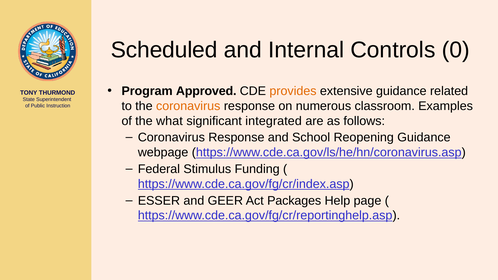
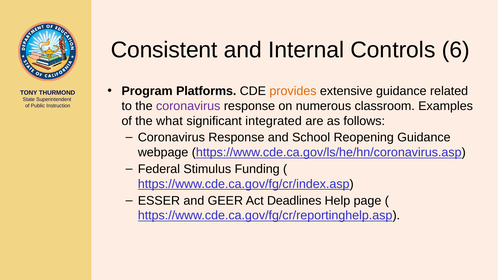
Scheduled: Scheduled -> Consistent
0: 0 -> 6
Approved: Approved -> Platforms
coronavirus at (188, 106) colour: orange -> purple
Packages: Packages -> Deadlines
